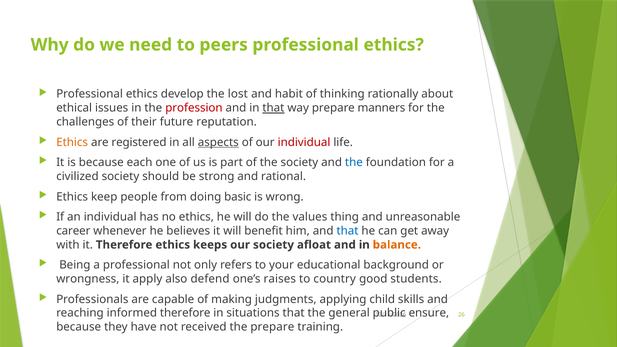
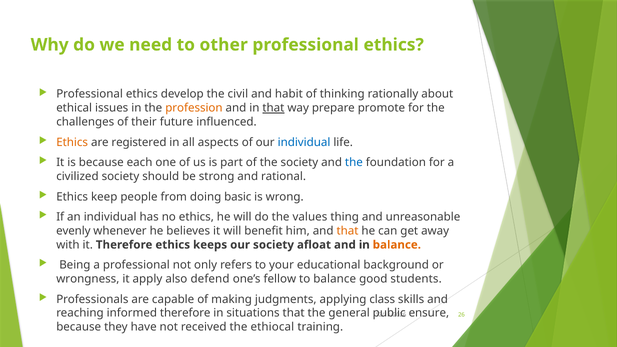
peers: peers -> other
lost: lost -> civil
profession colour: red -> orange
manners: manners -> promote
reputation: reputation -> influenced
aspects underline: present -> none
individual at (304, 142) colour: red -> blue
career: career -> evenly
that at (348, 231) colour: blue -> orange
raises: raises -> fellow
to country: country -> balance
child: child -> class
the prepare: prepare -> ethiocal
